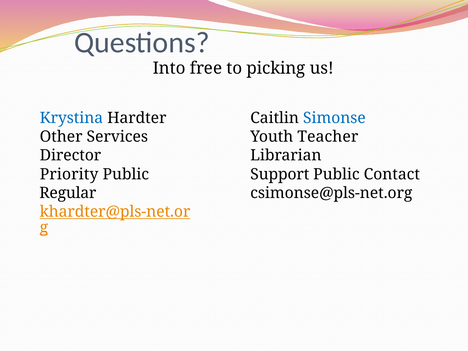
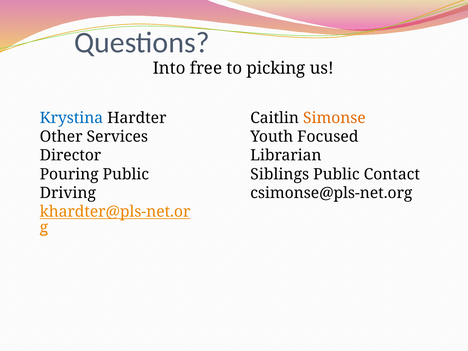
Simonse colour: blue -> orange
Teacher: Teacher -> Focused
Priority: Priority -> Pouring
Support: Support -> Siblings
Regular: Regular -> Driving
